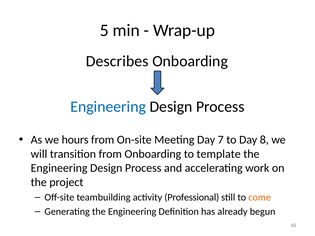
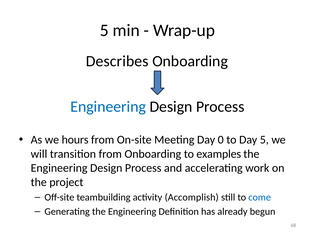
7: 7 -> 0
Day 8: 8 -> 5
template: template -> examples
Professional: Professional -> Accomplish
come colour: orange -> blue
